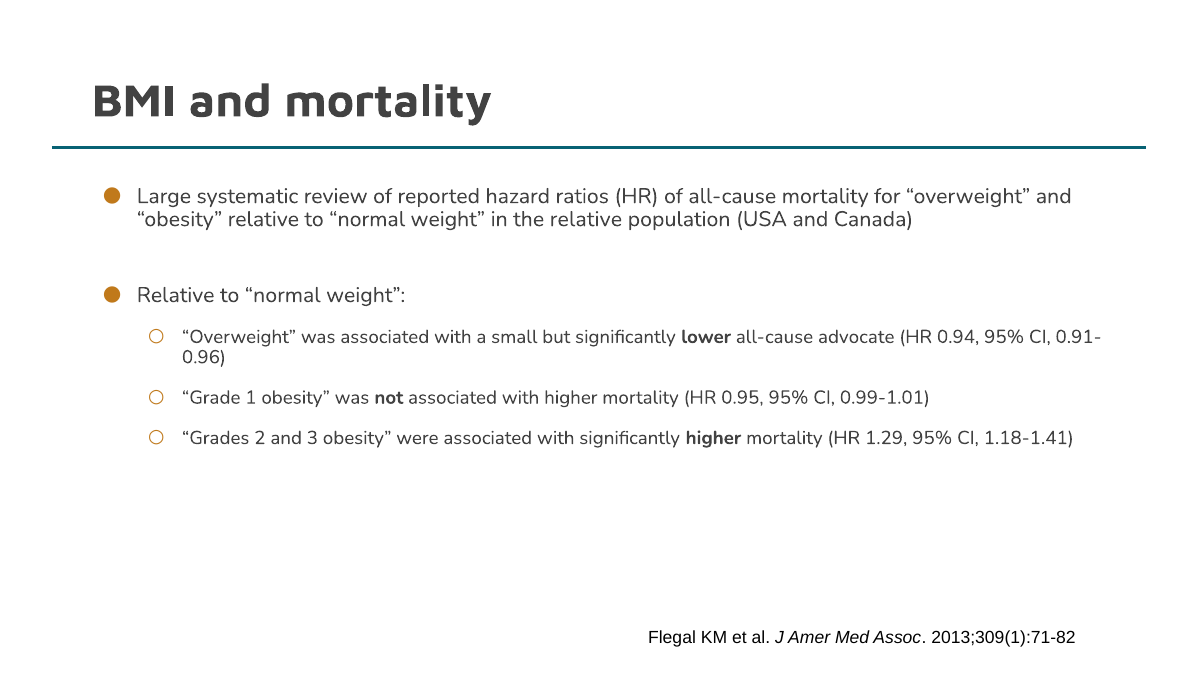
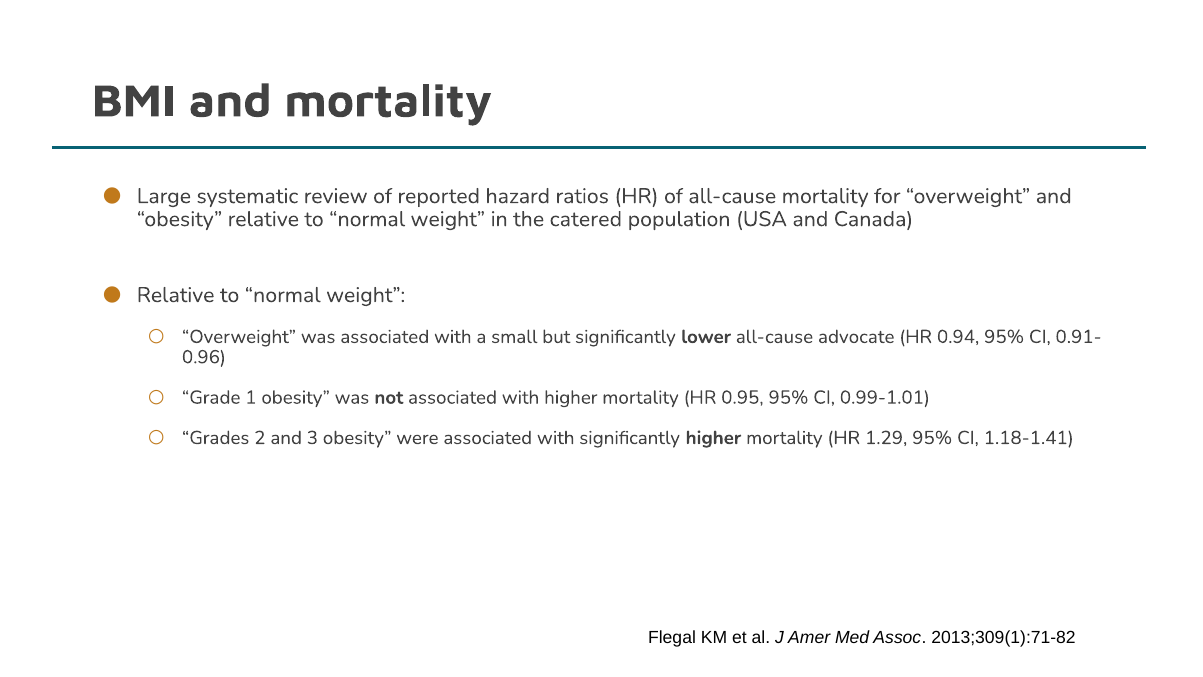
the relative: relative -> catered
